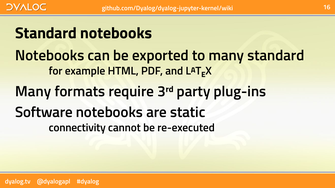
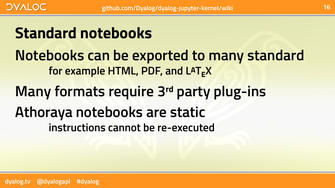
Software: Software -> Athoraya
connectivity: connectivity -> instructions
